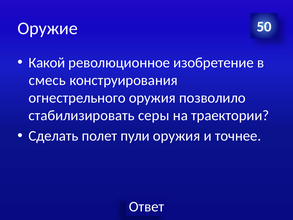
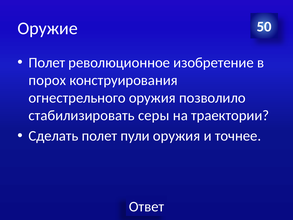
Какой at (47, 63): Какой -> Полет
смесь: смесь -> порох
